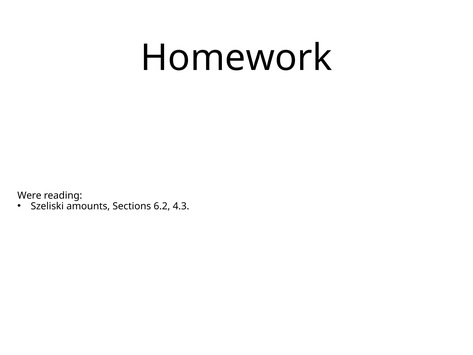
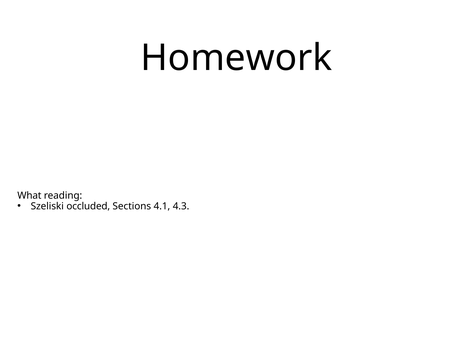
Were: Were -> What
amounts: amounts -> occluded
6.2: 6.2 -> 4.1
